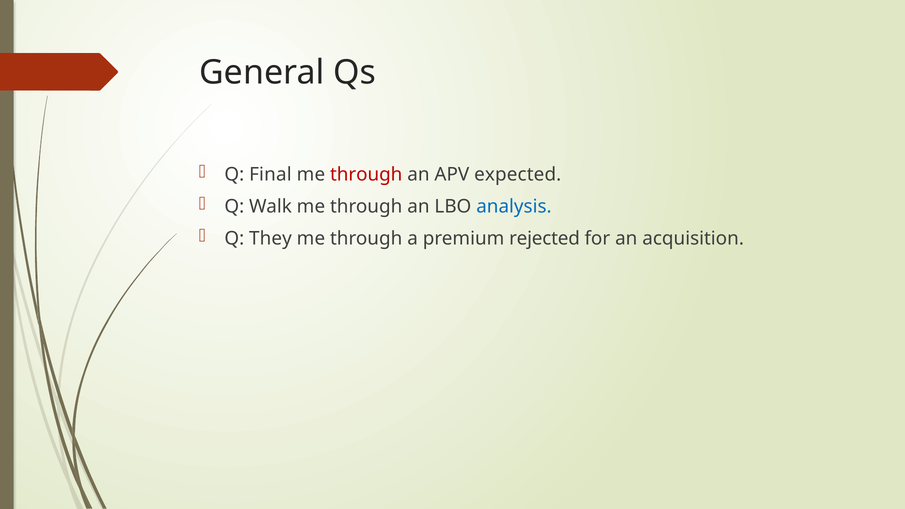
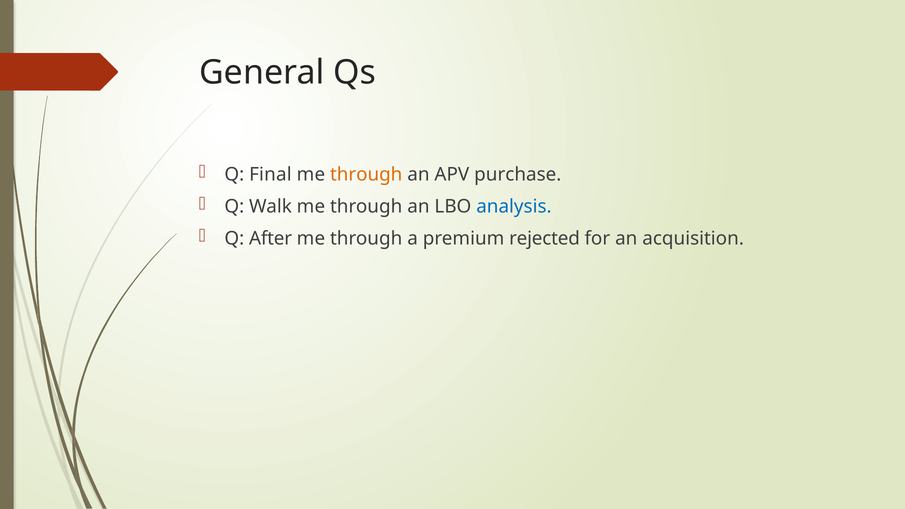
through at (366, 174) colour: red -> orange
expected: expected -> purchase
They: They -> After
